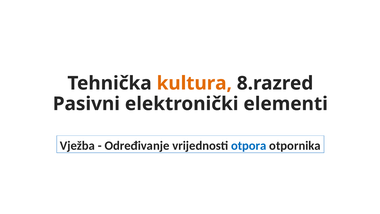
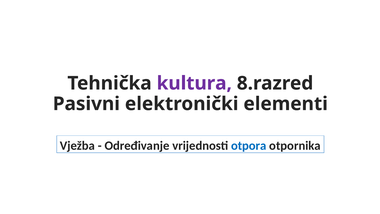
kultura colour: orange -> purple
